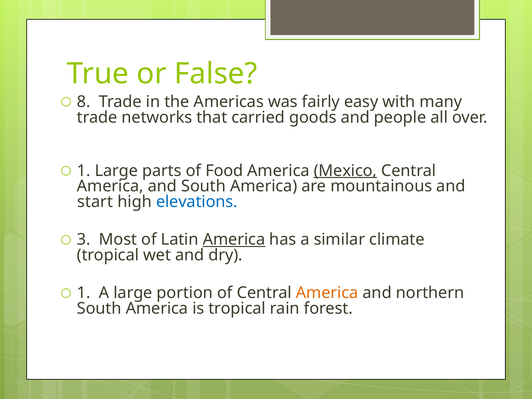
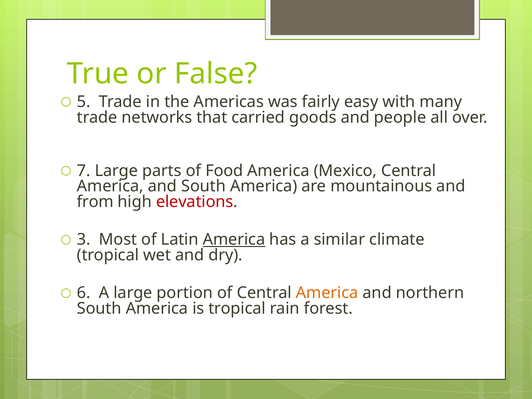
8: 8 -> 5
1 at (84, 171): 1 -> 7
Mexico underline: present -> none
start: start -> from
elevations colour: blue -> red
1 at (84, 293): 1 -> 6
